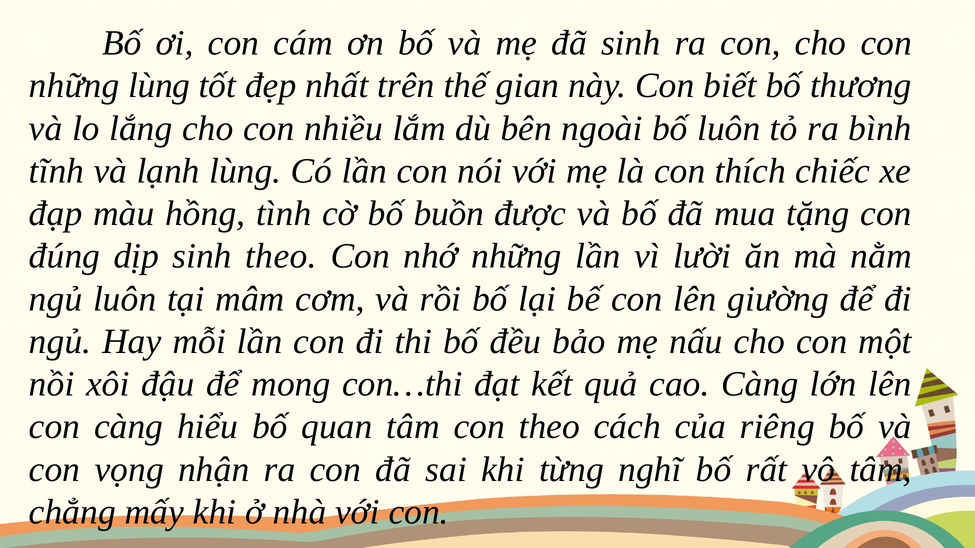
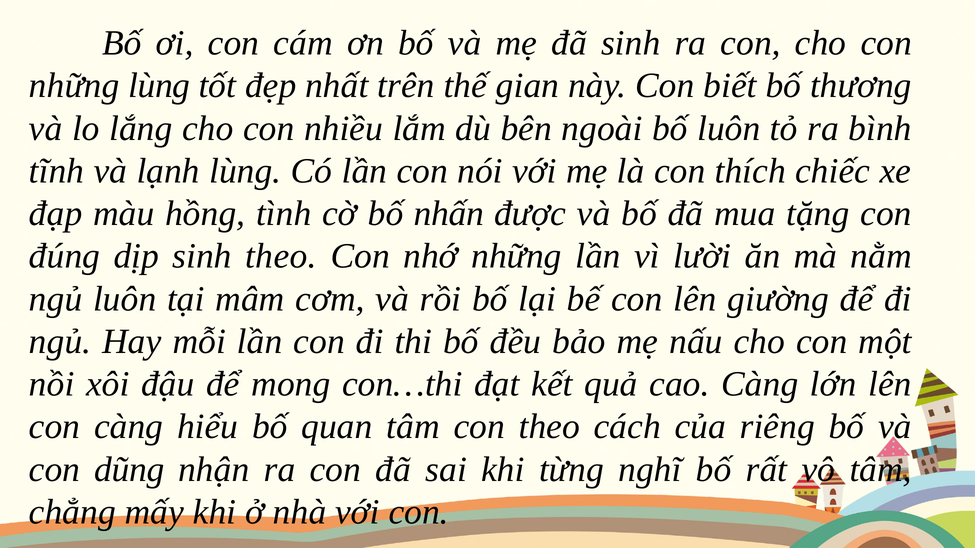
buồn: buồn -> nhấn
vọng: vọng -> dũng
